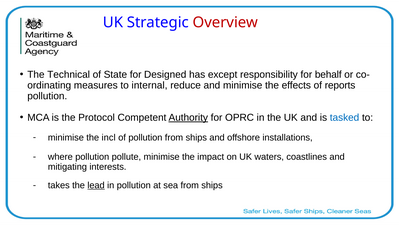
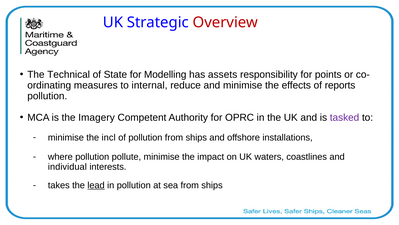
Designed: Designed -> Modelling
except: except -> assets
behalf: behalf -> points
Protocol: Protocol -> Imagery
Authority underline: present -> none
tasked colour: blue -> purple
mitigating: mitigating -> individual
